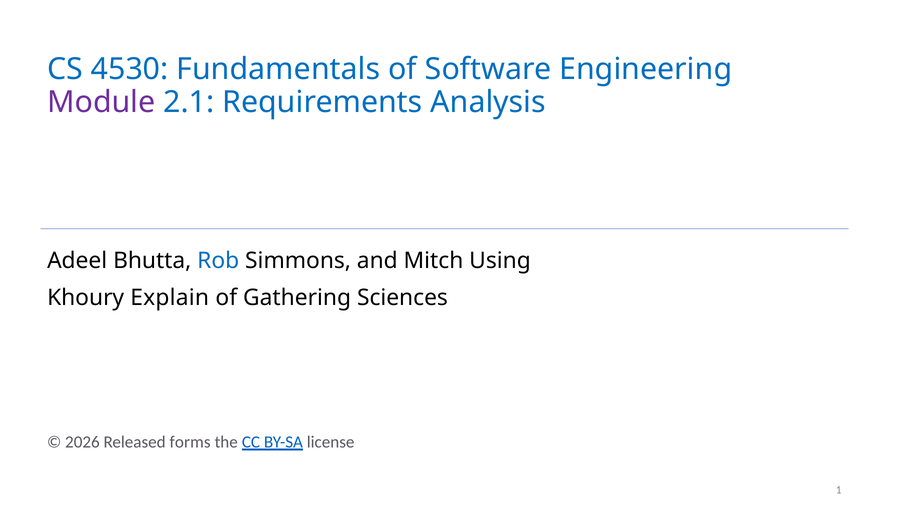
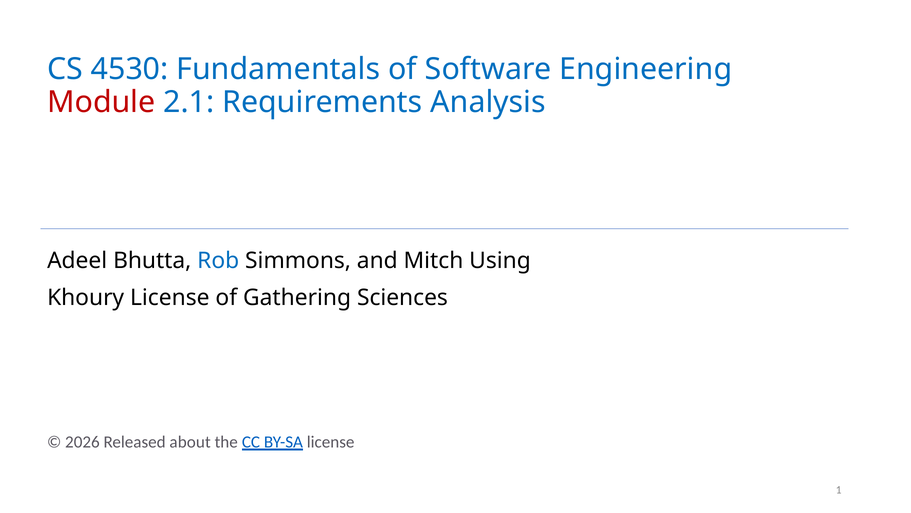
Module colour: purple -> red
Khoury Explain: Explain -> License
forms: forms -> about
